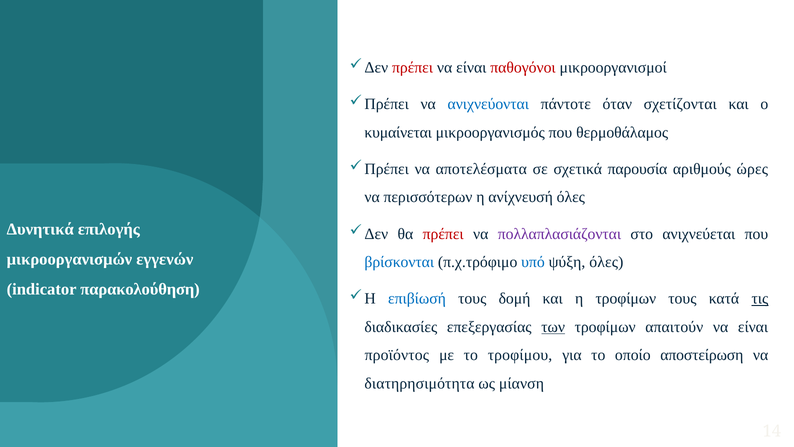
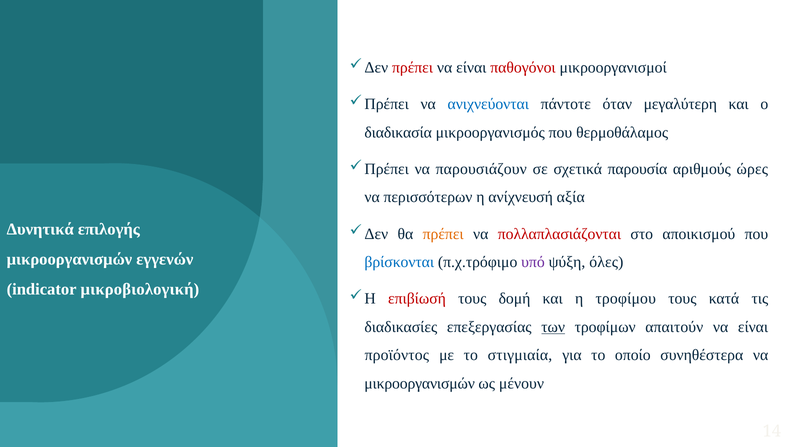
σχετίζονται: σχετίζονται -> μεγαλύτερη
κυμαίνεται: κυμαίνεται -> διαδικασία
αποτελέσματα: αποτελέσματα -> παρουσιάζουν
ανίχνευσή όλες: όλες -> αξία
πρέπει at (443, 234) colour: red -> orange
πολλαπλασιάζονται colour: purple -> red
ανιχνεύεται: ανιχνεύεται -> αποικισμού
υπό colour: blue -> purple
παρακολούθηση: παρακολούθηση -> μικροβιολογική
επιβίωσή colour: blue -> red
η τροφίμων: τροφίμων -> τροφίμου
τις underline: present -> none
τροφίμου: τροφίμου -> στιγμιαία
αποστείρωση: αποστείρωση -> συνηθέστερα
διατηρησιμότητα at (419, 383): διατηρησιμότητα -> μικροοργανισμών
μίανση: μίανση -> μένουν
